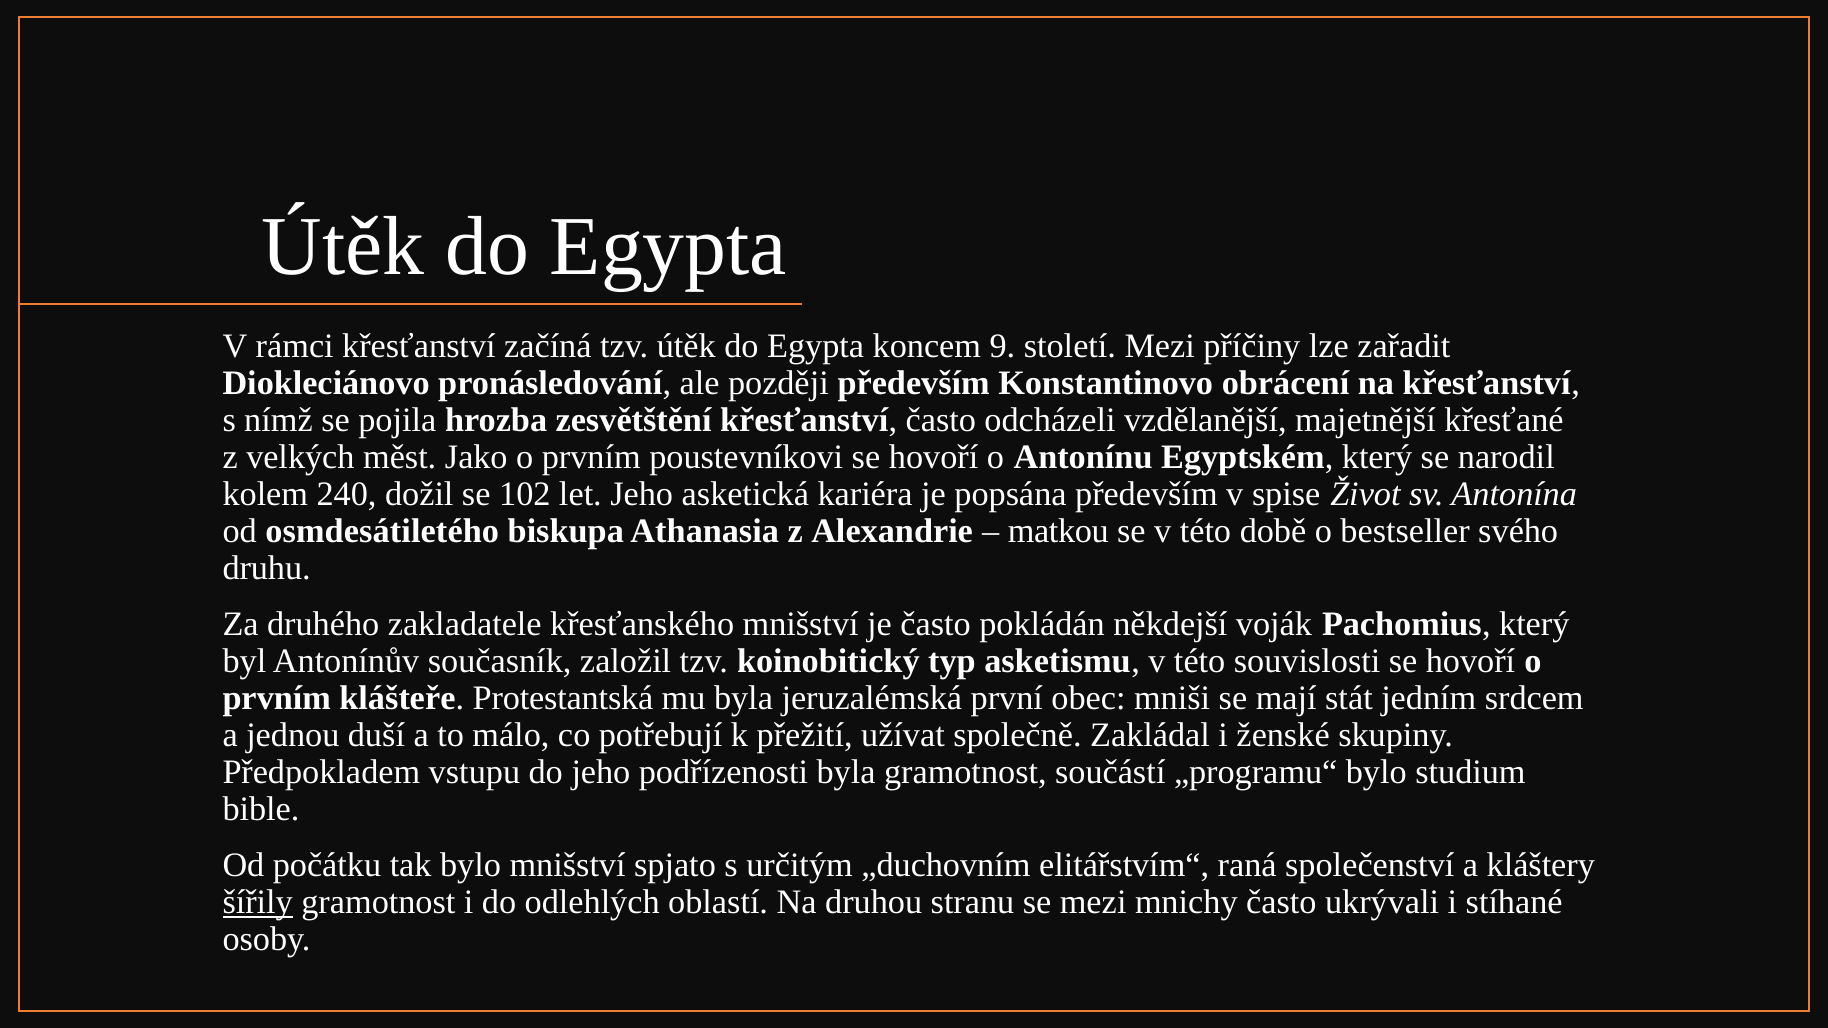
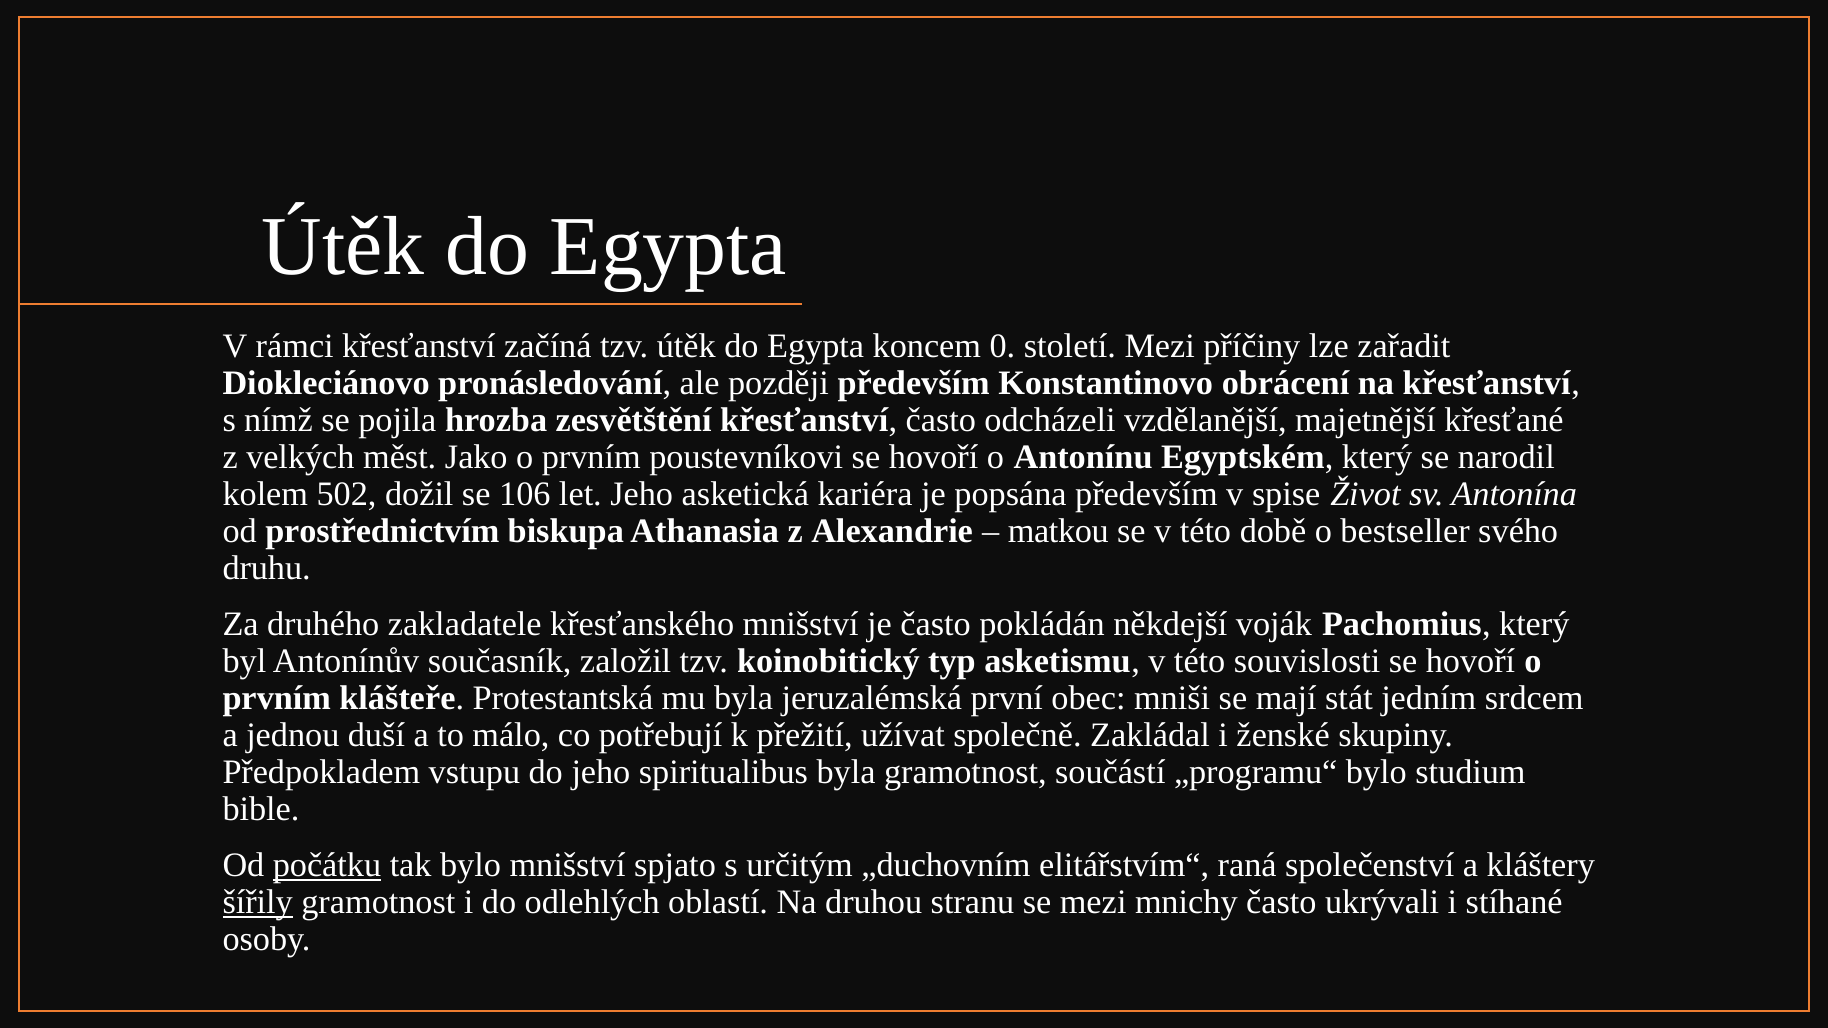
9: 9 -> 0
240: 240 -> 502
102: 102 -> 106
osmdesátiletého: osmdesátiletého -> prostřednictvím
podřízenosti: podřízenosti -> spiritualibus
počátku underline: none -> present
